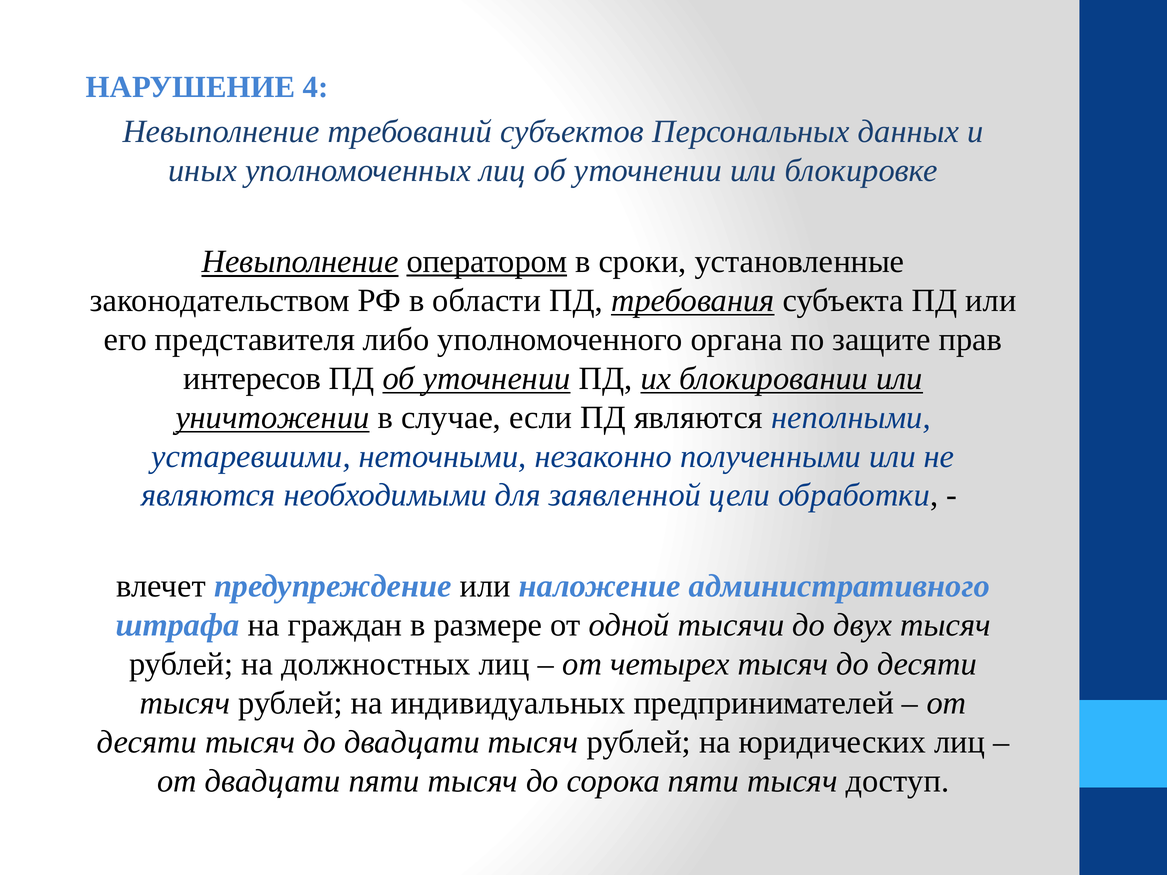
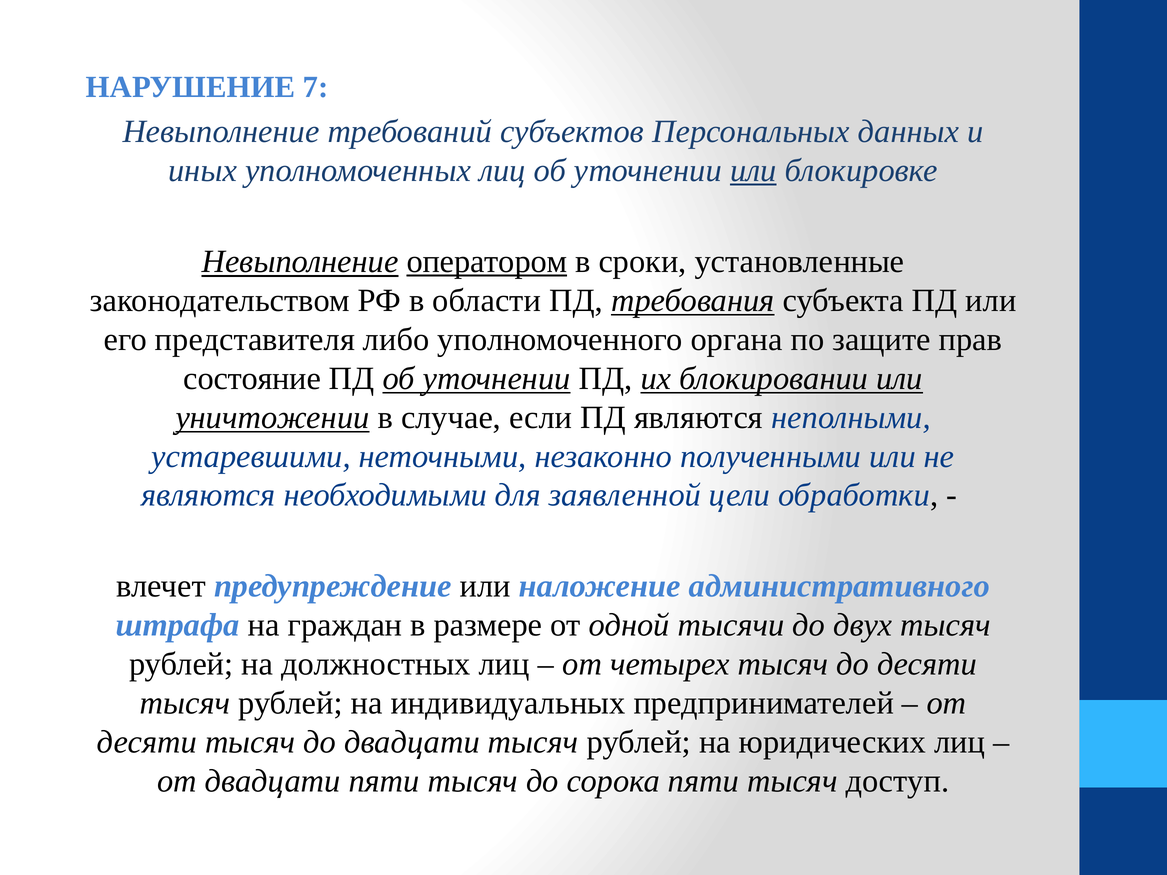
4: 4 -> 7
или at (753, 171) underline: none -> present
интересов: интересов -> состояние
